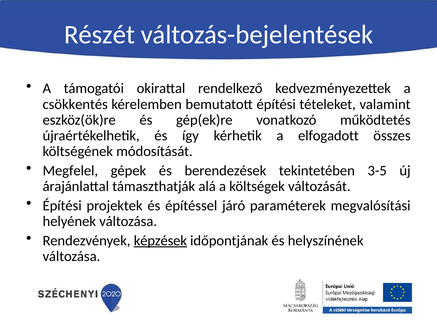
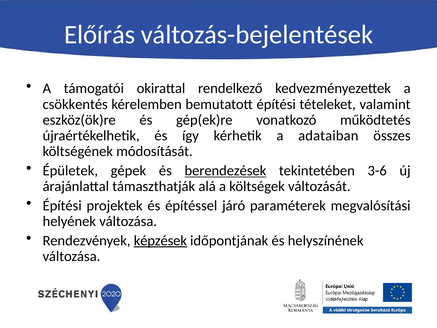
Részét: Részét -> Előírás
elfogadott: elfogadott -> adataiban
Megfelel: Megfelel -> Épületek
berendezések underline: none -> present
3-5: 3-5 -> 3-6
